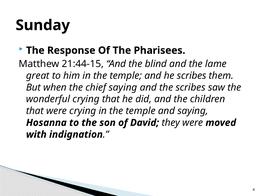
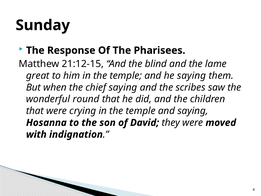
21:44-15: 21:44-15 -> 21:12-15
he scribes: scribes -> saying
wonderful crying: crying -> round
